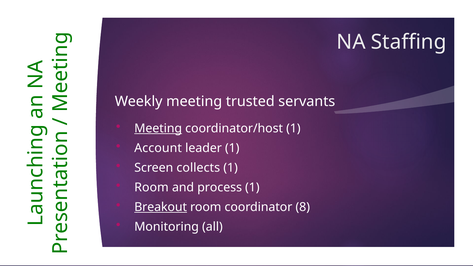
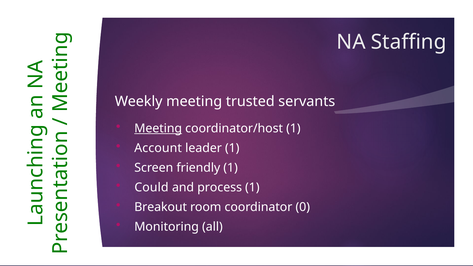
collects: collects -> friendly
Room at (151, 187): Room -> Could
Breakout underline: present -> none
8: 8 -> 0
